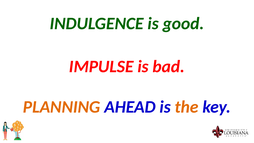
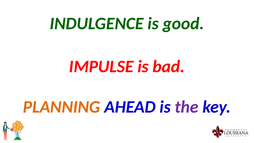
the colour: orange -> purple
